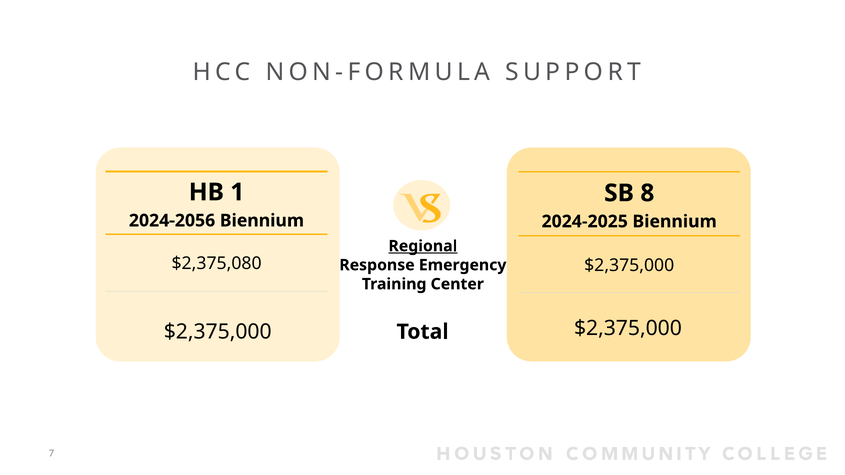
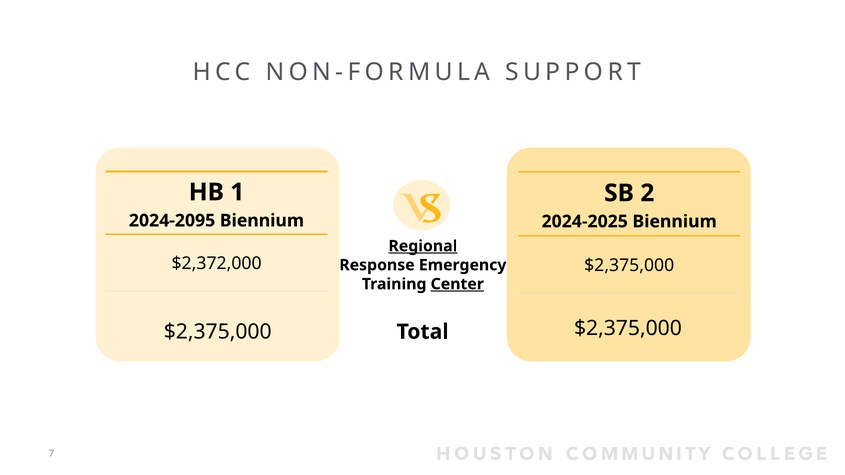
8: 8 -> 2
2024-2056: 2024-2056 -> 2024-2095
$2,375,080: $2,375,080 -> $2,372,000
Center underline: none -> present
